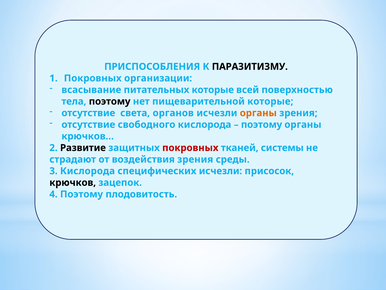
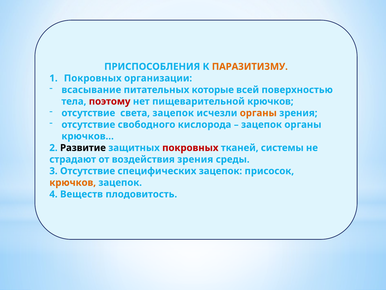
ПАРАЗИТИЗМУ colour: black -> orange
поэтому at (110, 101) colour: black -> red
пищеварительной которые: которые -> крючков
света органов: органов -> зацепок
поэтому at (262, 124): поэтому -> зацепок
3 Кислорода: Кислорода -> Отсутствие
специфических исчезли: исчезли -> зацепок
крючков at (73, 182) colour: black -> orange
4 Поэтому: Поэтому -> Веществ
